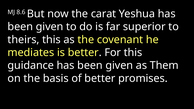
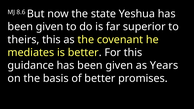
carat: carat -> state
Them: Them -> Years
